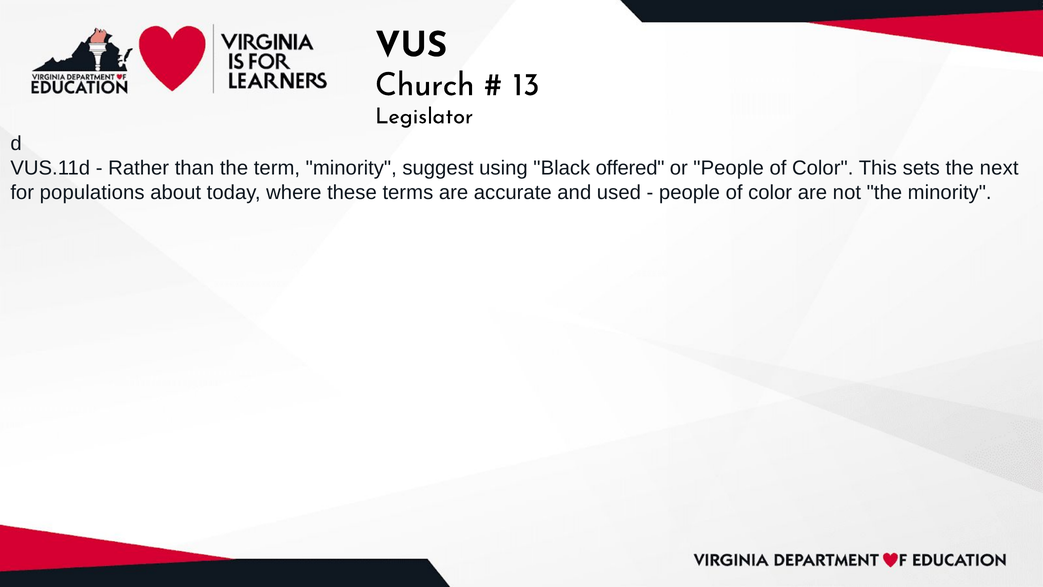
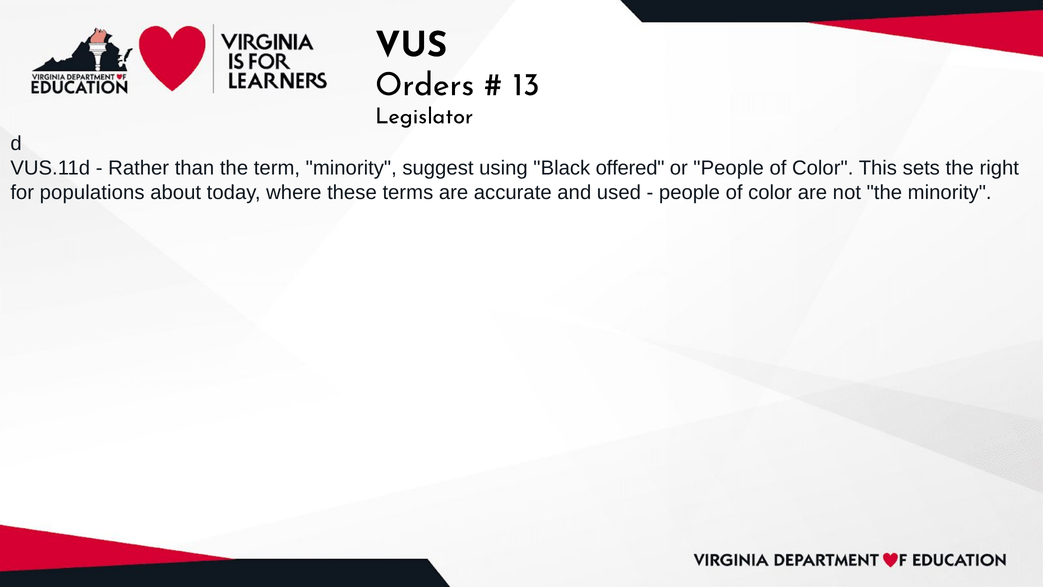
Church: Church -> Orders
next: next -> right
